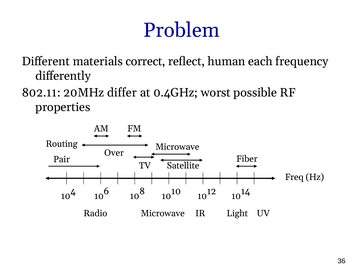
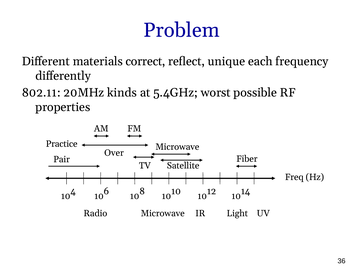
human: human -> unique
differ: differ -> kinds
0.4GHz: 0.4GHz -> 5.4GHz
Routing: Routing -> Practice
